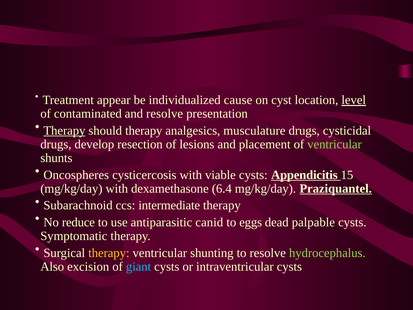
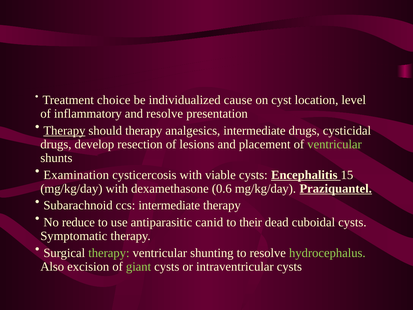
appear: appear -> choice
level underline: present -> none
contaminated: contaminated -> inflammatory
analgesics musculature: musculature -> intermediate
Oncospheres: Oncospheres -> Examination
Appendicitis: Appendicitis -> Encephalitis
6.4: 6.4 -> 0.6
eggs: eggs -> their
palpable: palpable -> cuboidal
therapy at (109, 253) colour: yellow -> light green
giant colour: light blue -> light green
